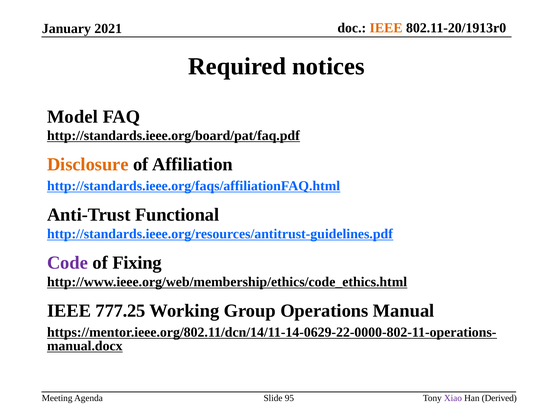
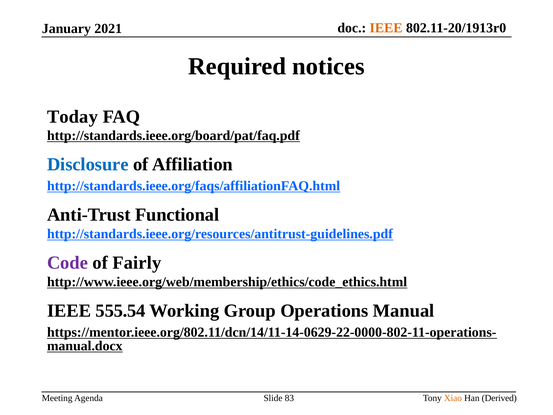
Model: Model -> Today
Disclosure colour: orange -> blue
Fixing: Fixing -> Fairly
777.25: 777.25 -> 555.54
95: 95 -> 83
Xiao colour: purple -> orange
